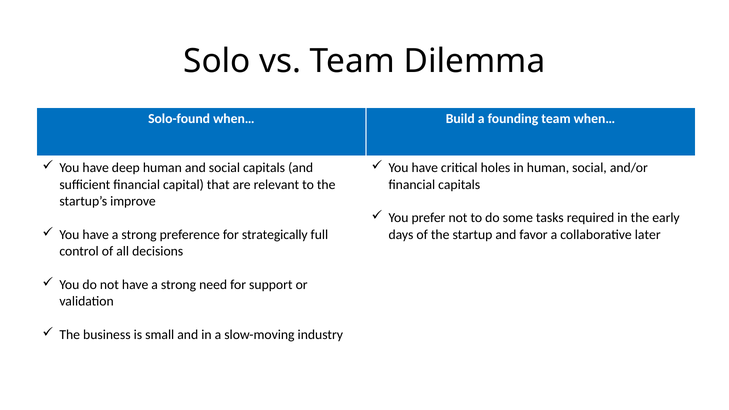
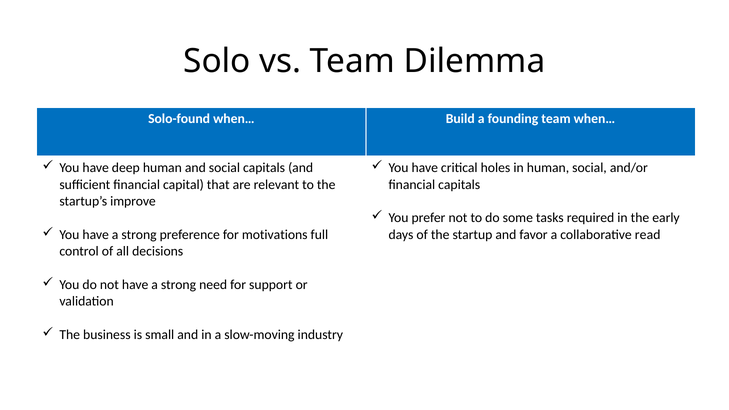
strategically: strategically -> motivations
later: later -> read
